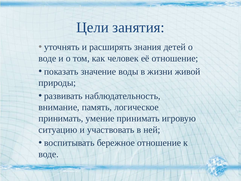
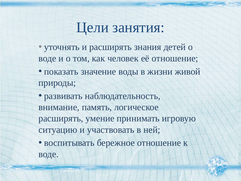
принимать at (61, 118): принимать -> расширять
